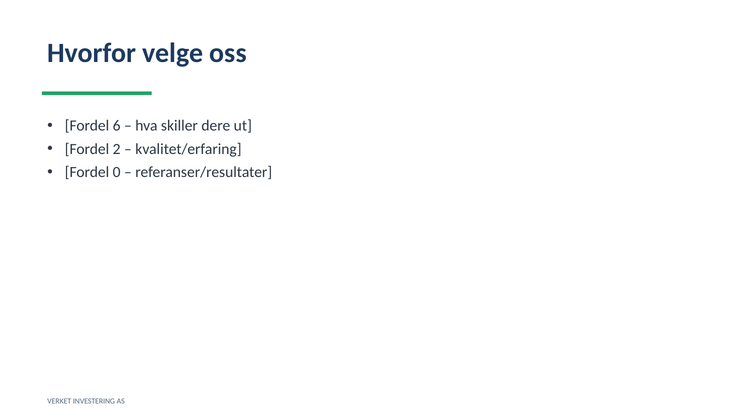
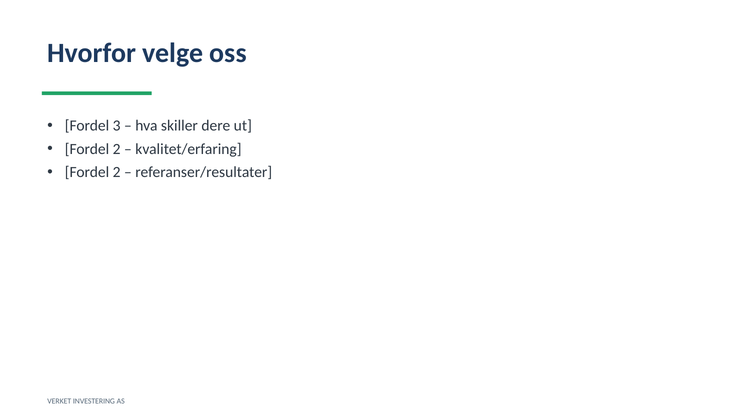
6: 6 -> 3
0 at (117, 173): 0 -> 2
